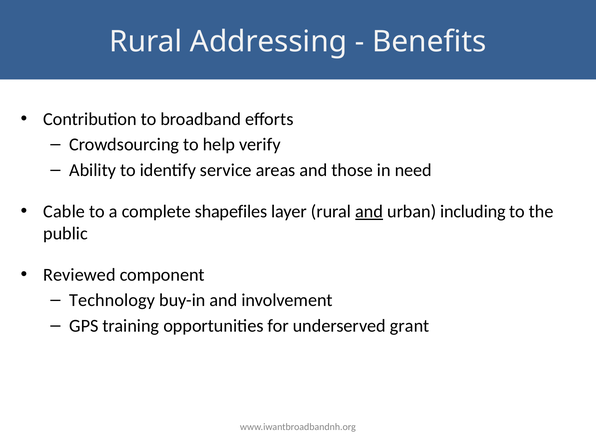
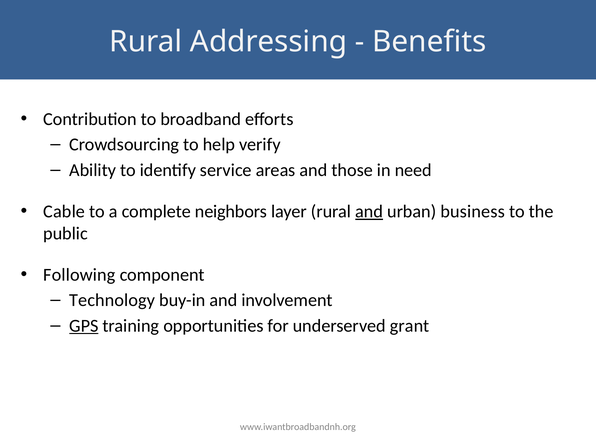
shapefiles: shapefiles -> neighbors
including: including -> business
Reviewed: Reviewed -> Following
GPS underline: none -> present
